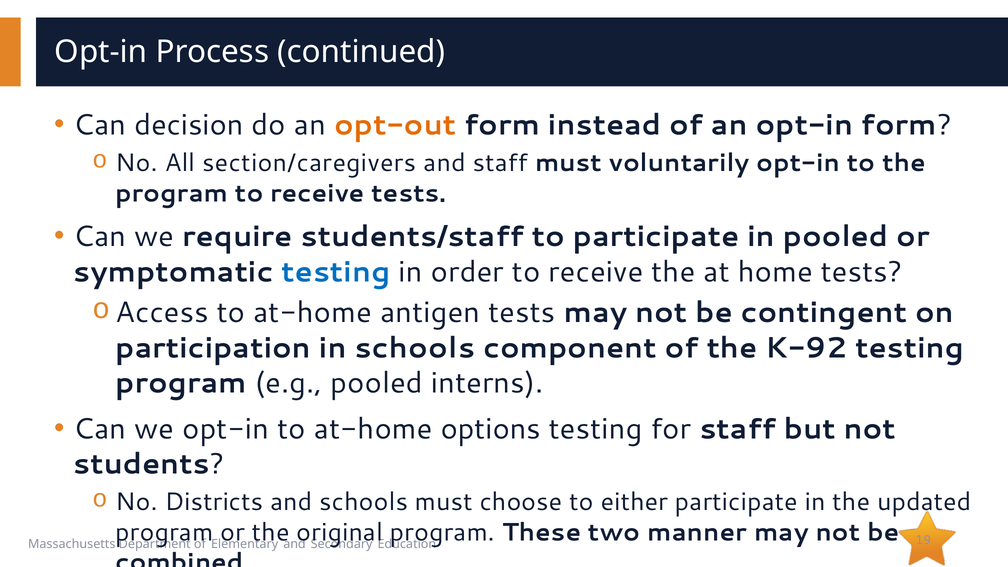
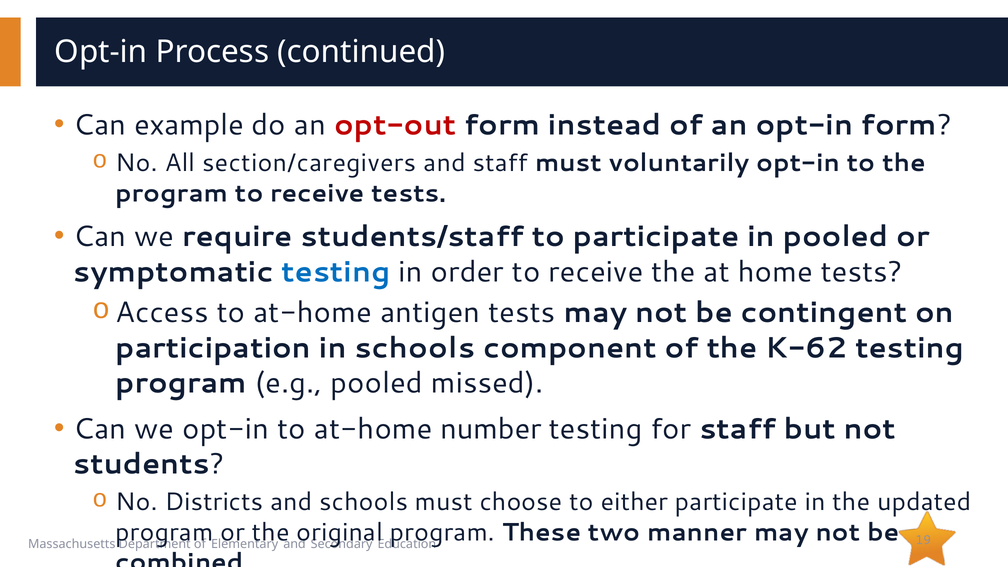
decision: decision -> example
opt-out colour: orange -> red
K-92: K-92 -> K-62
interns: interns -> missed
options: options -> number
